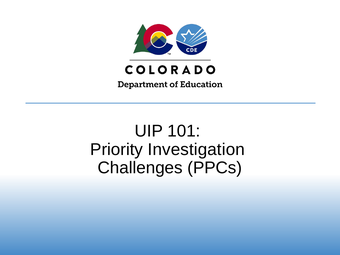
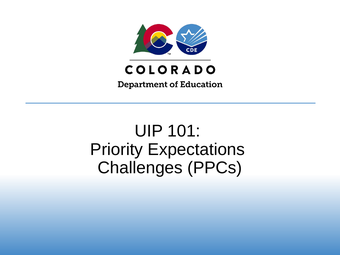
Investigation: Investigation -> Expectations
